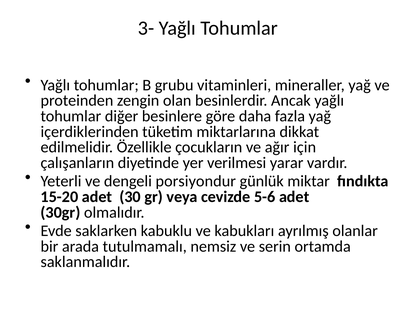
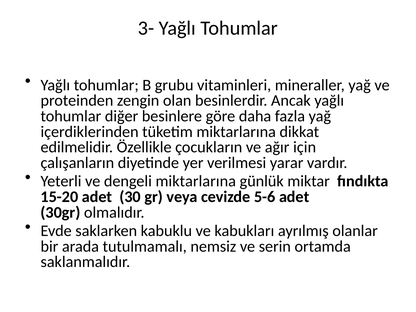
dengeli porsiyondur: porsiyondur -> miktarlarına
